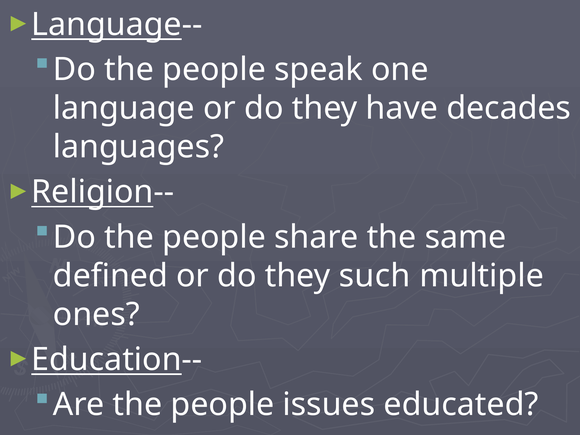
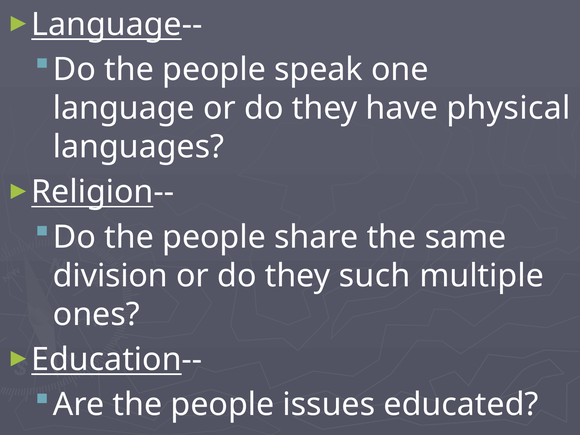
decades: decades -> physical
defined: defined -> division
